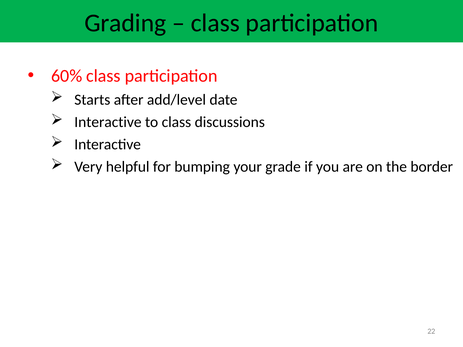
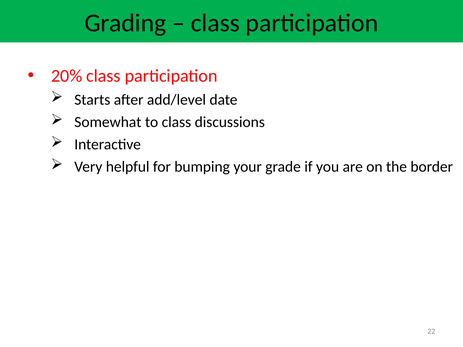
60%: 60% -> 20%
Interactive at (108, 122): Interactive -> Somewhat
